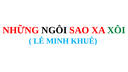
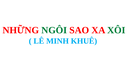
NGÔI colour: black -> green
